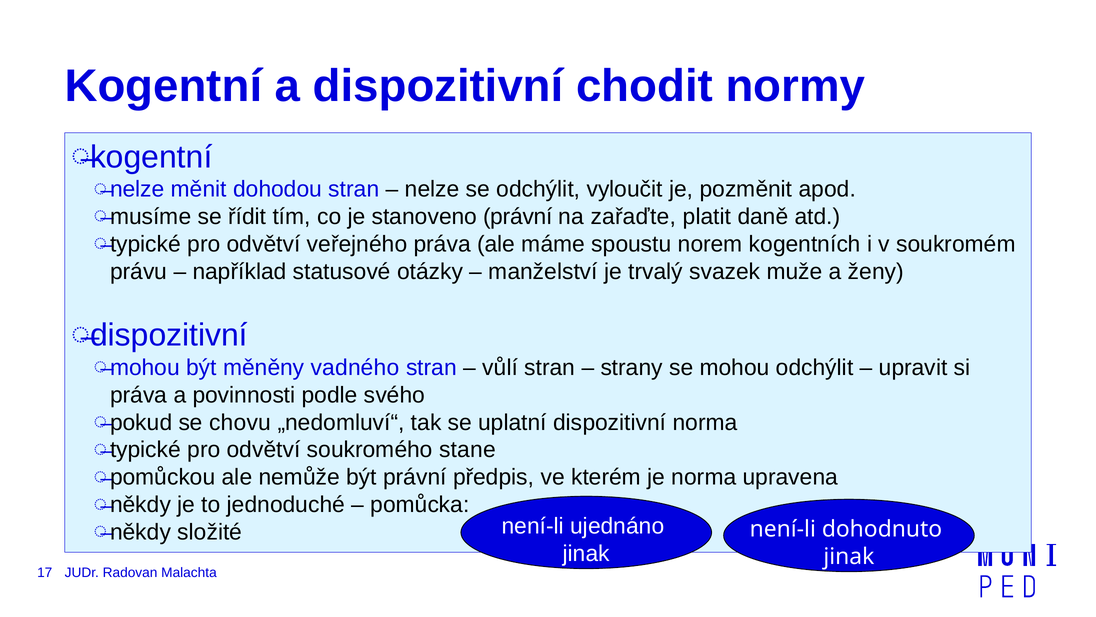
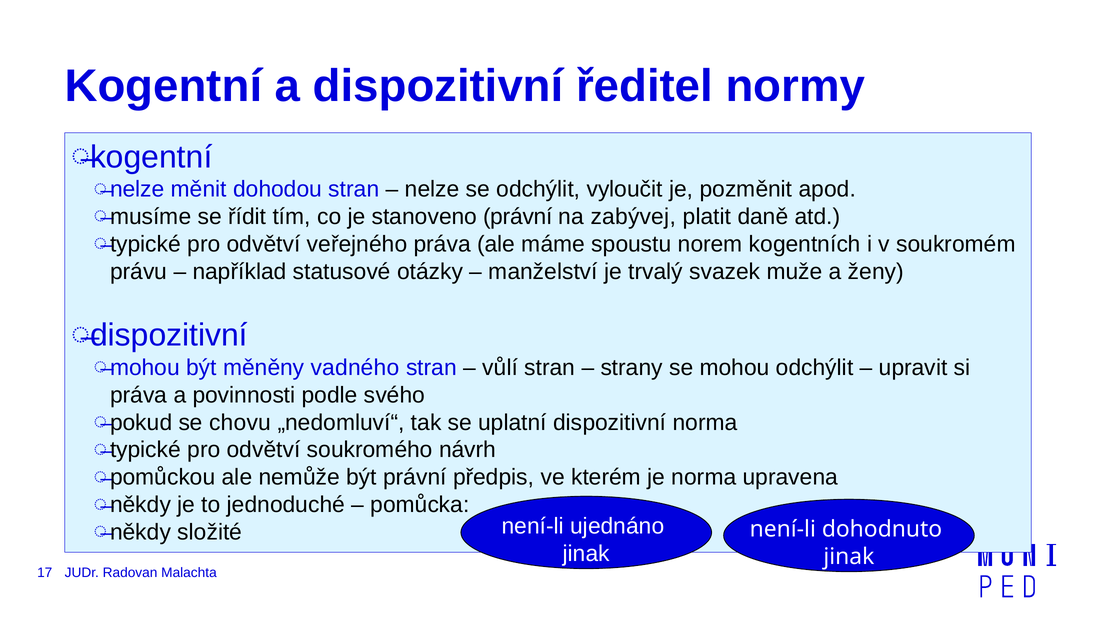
chodit: chodit -> ředitel
zařaďte: zařaďte -> zabývej
stane: stane -> návrh
